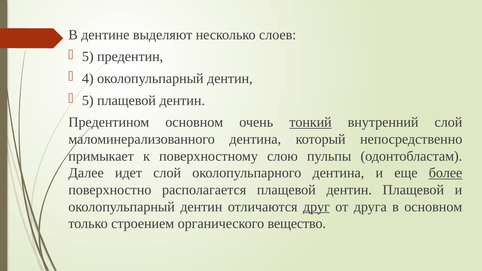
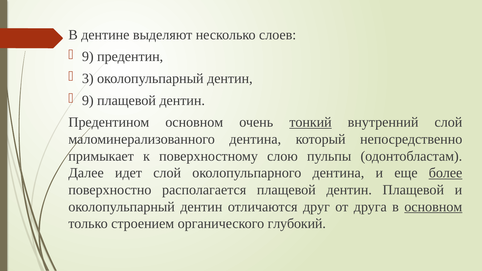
5 at (88, 57): 5 -> 9
4: 4 -> 3
5 at (88, 100): 5 -> 9
друг underline: present -> none
основном at (433, 207) underline: none -> present
вещество: вещество -> глубокий
